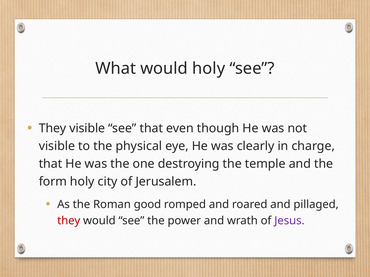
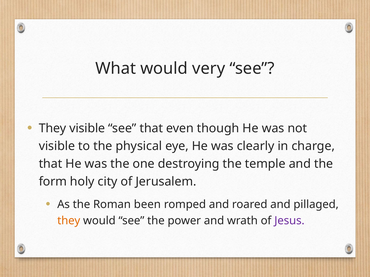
would holy: holy -> very
good: good -> been
they at (69, 221) colour: red -> orange
